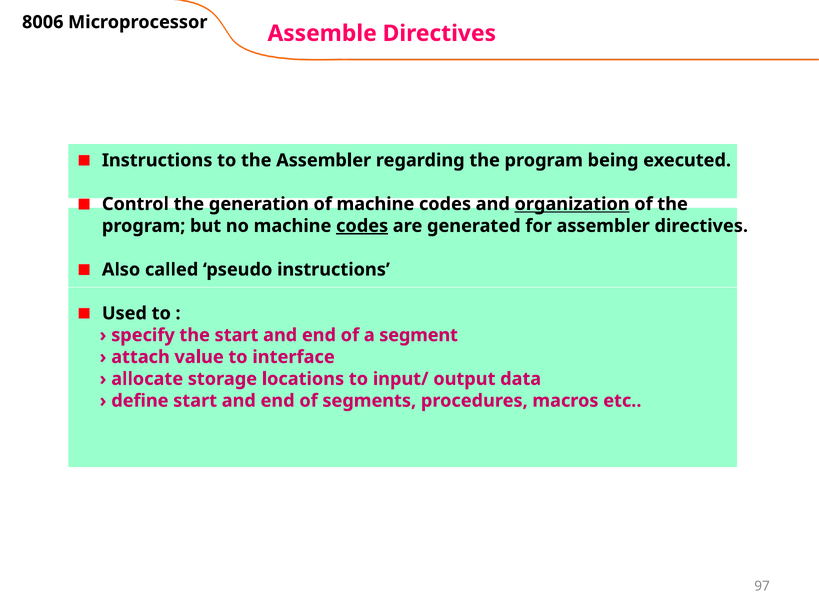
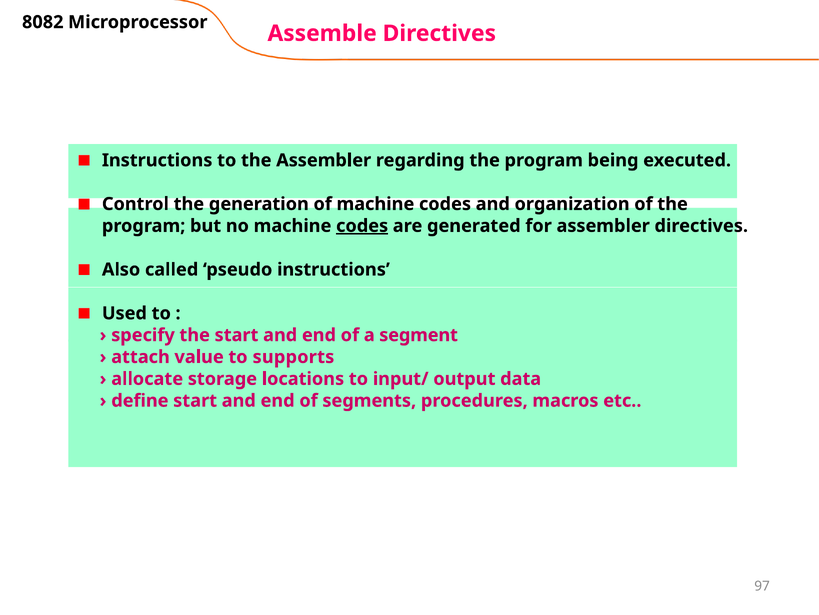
8006: 8006 -> 8082
organization underline: present -> none
interface: interface -> supports
